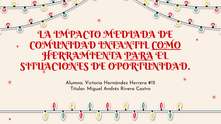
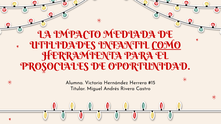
COMUNIDAD: COMUNIDAD -> UTILIDADES
PARA underline: present -> none
SITUACIONES: SITUACIONES -> PROSOCIALES
